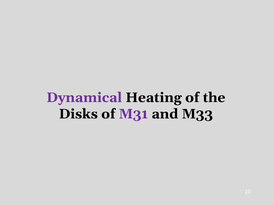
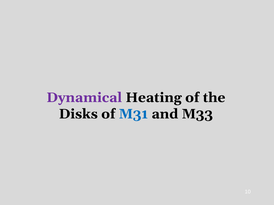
M31 colour: purple -> blue
